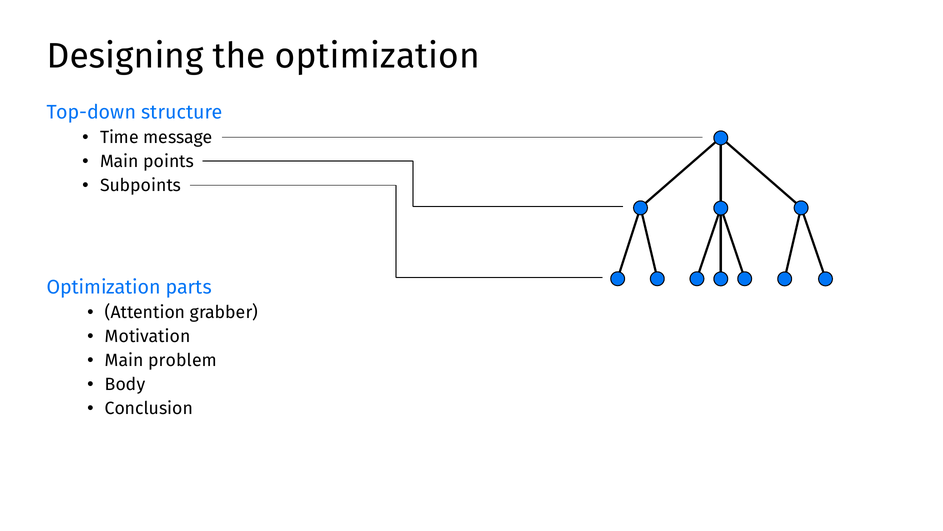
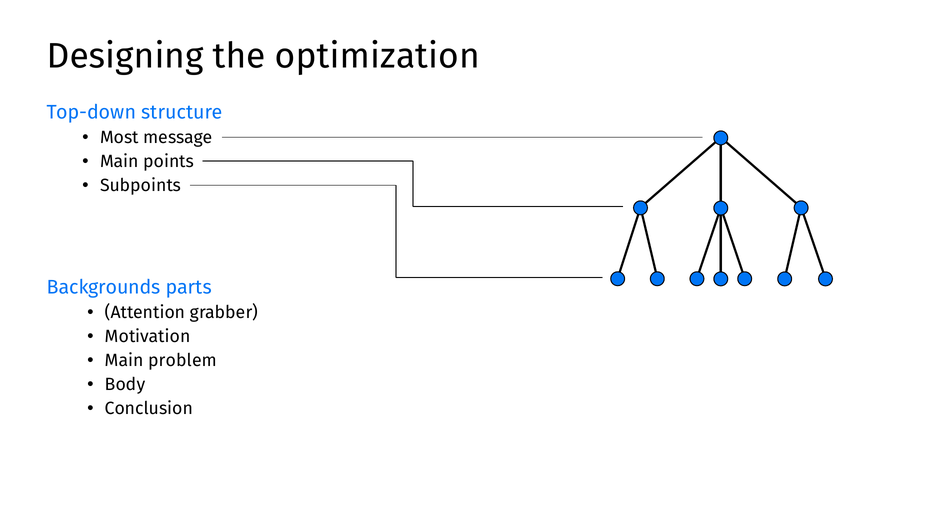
Time: Time -> Most
Optimization at (104, 287): Optimization -> Backgrounds
